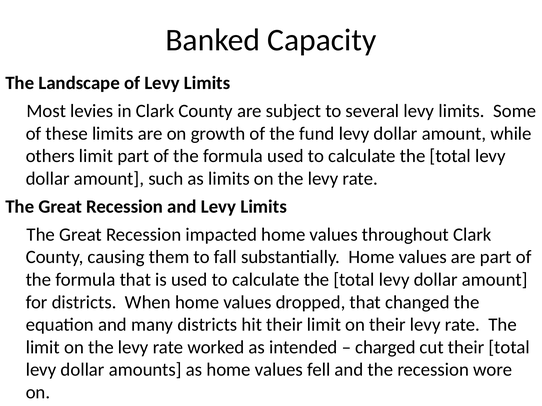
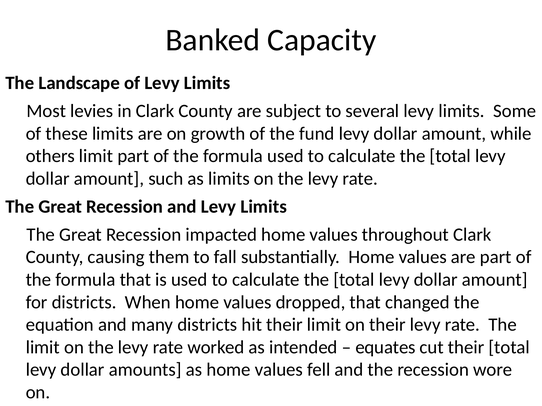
charged: charged -> equates
